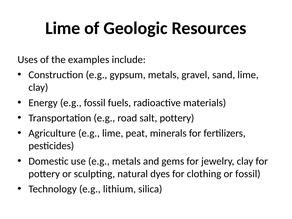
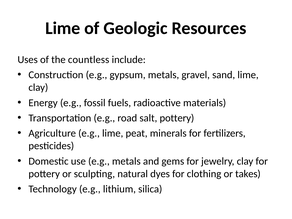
examples: examples -> countless
or fossil: fossil -> takes
